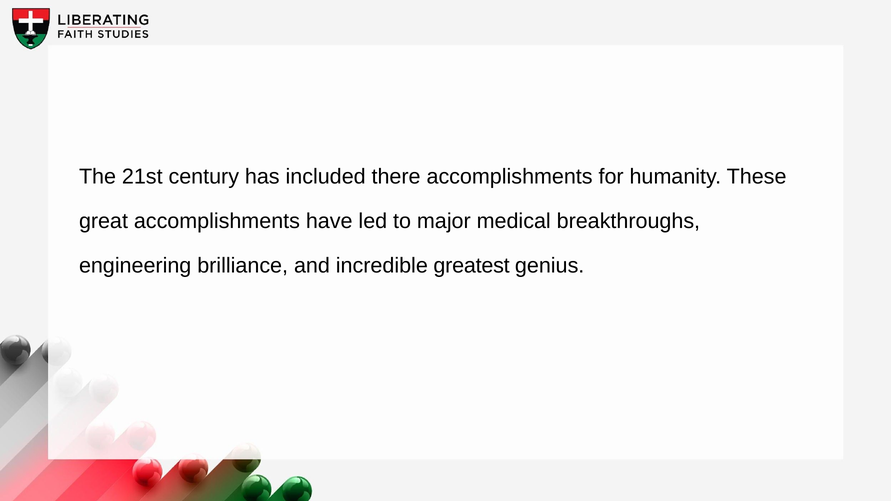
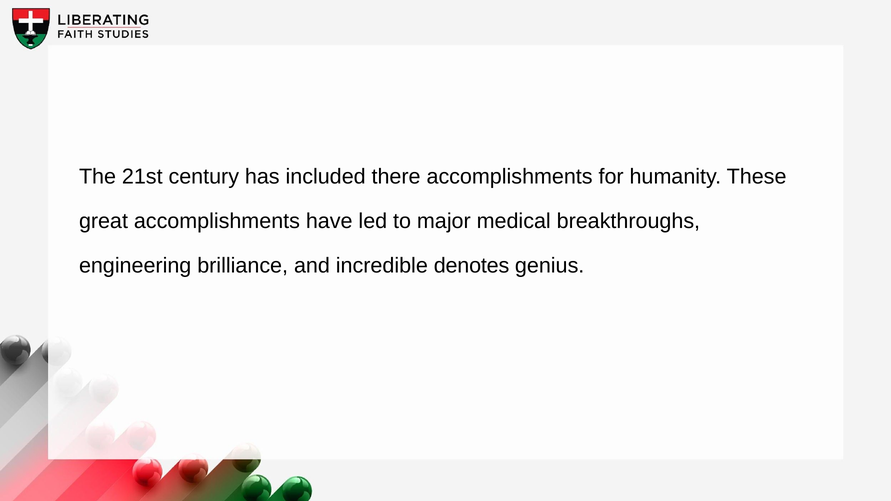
greatest: greatest -> denotes
